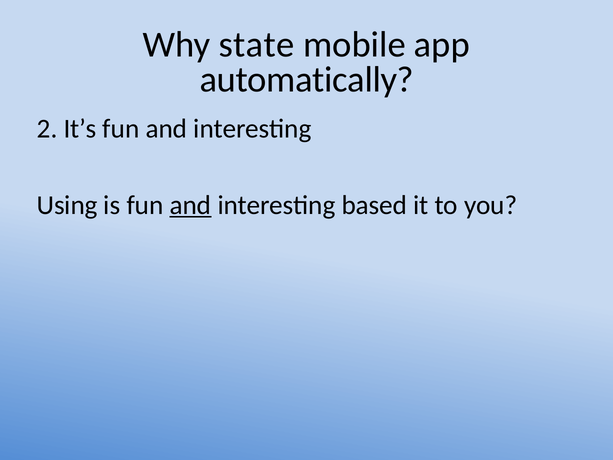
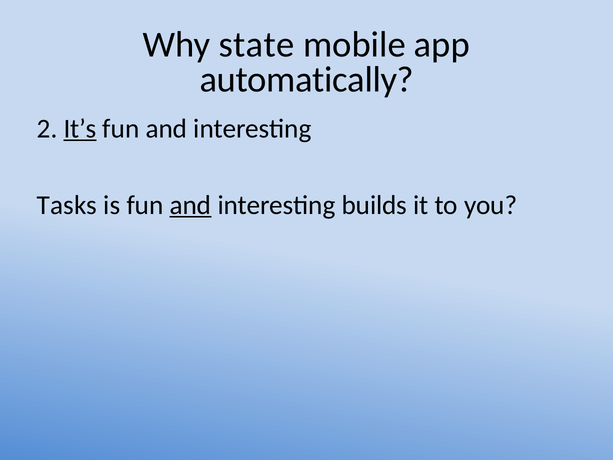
It’s underline: none -> present
Using: Using -> Tasks
based: based -> builds
